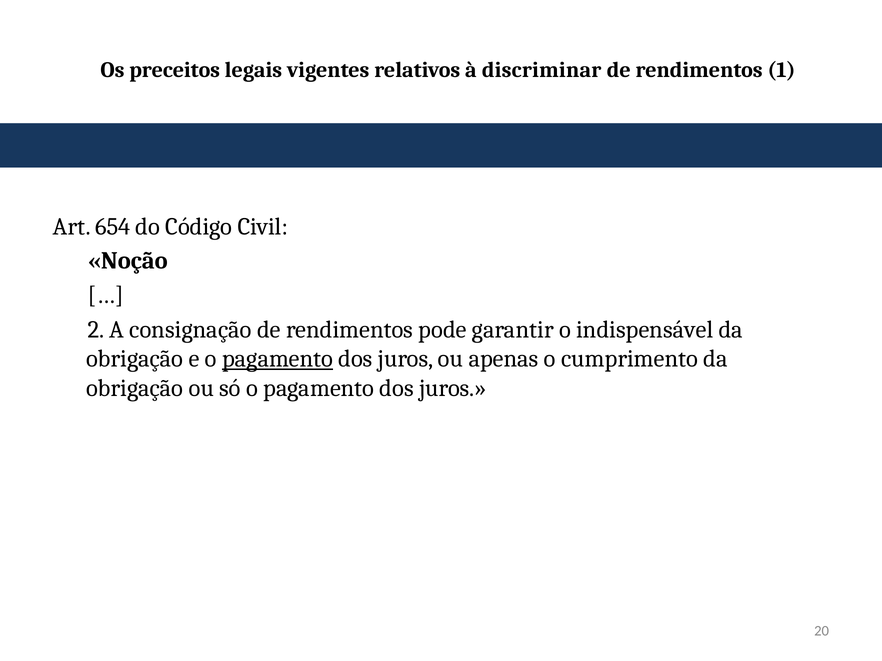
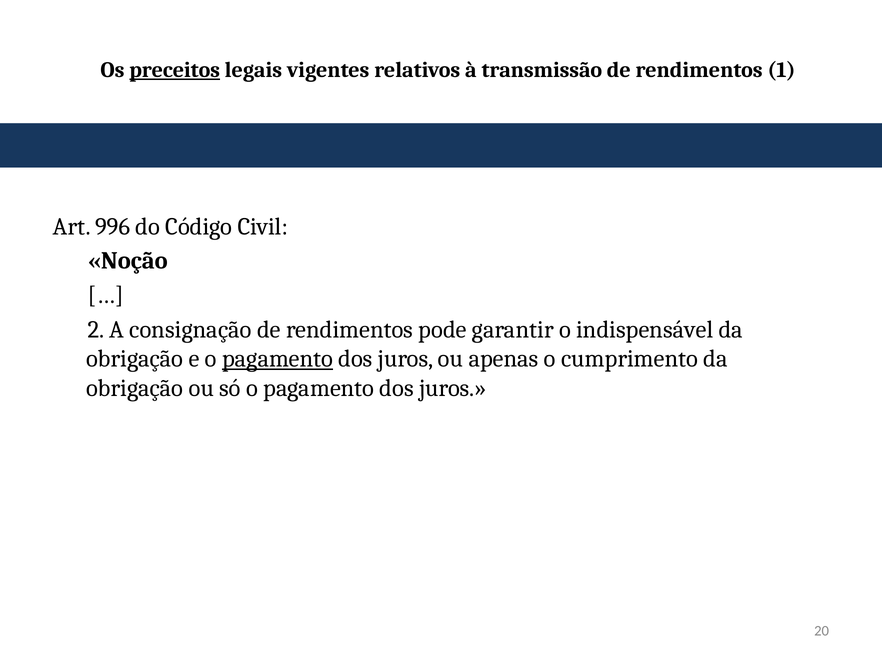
preceitos underline: none -> present
discriminar: discriminar -> transmissão
654: 654 -> 996
